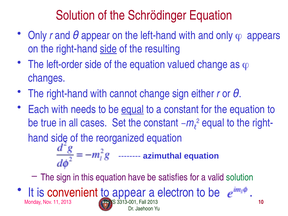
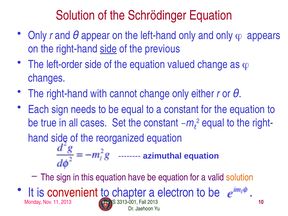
left-hand with: with -> only
resulting: resulting -> previous
change sign: sign -> only
Each with: with -> sign
equal at (133, 109) underline: present -> none
be satisfies: satisfies -> equation
solution at (240, 177) colour: green -> orange
to appear: appear -> chapter
